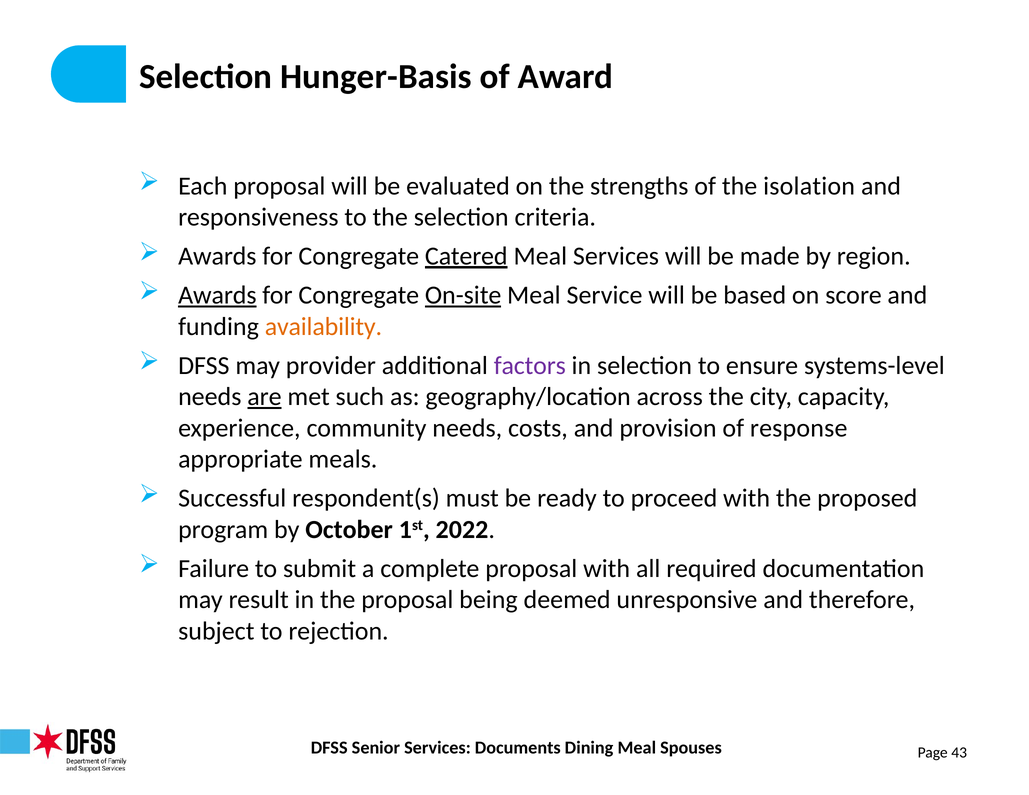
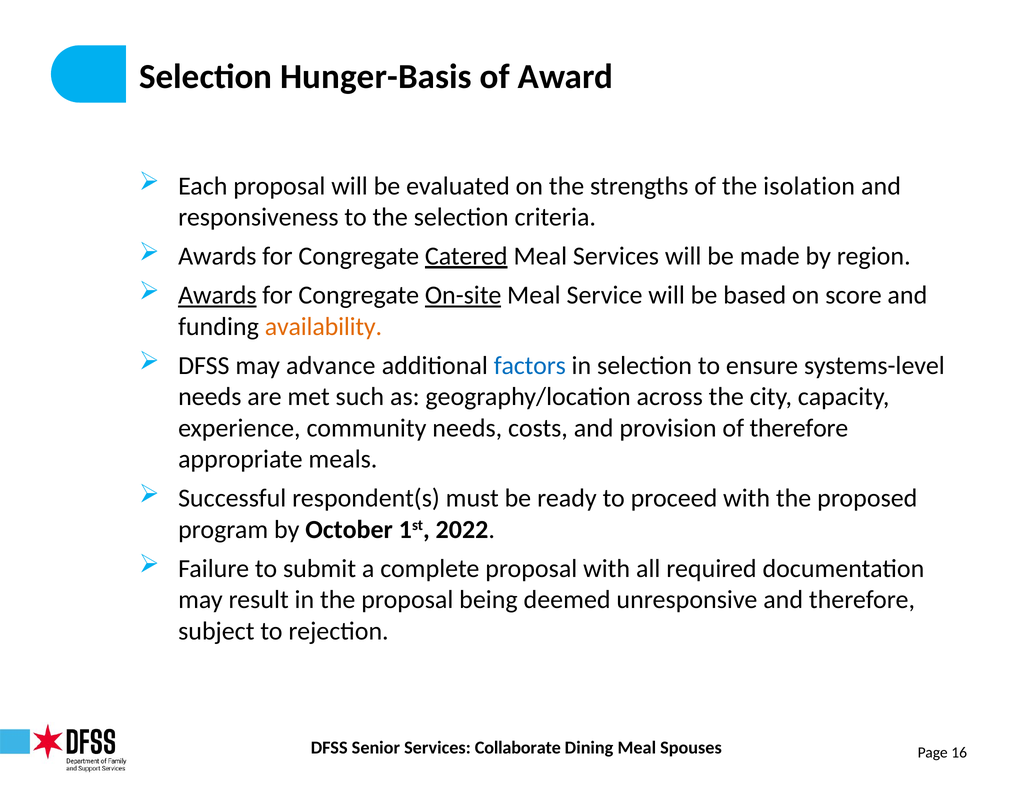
provider: provider -> advance
factors colour: purple -> blue
are underline: present -> none
of response: response -> therefore
Documents: Documents -> Collaborate
43: 43 -> 16
